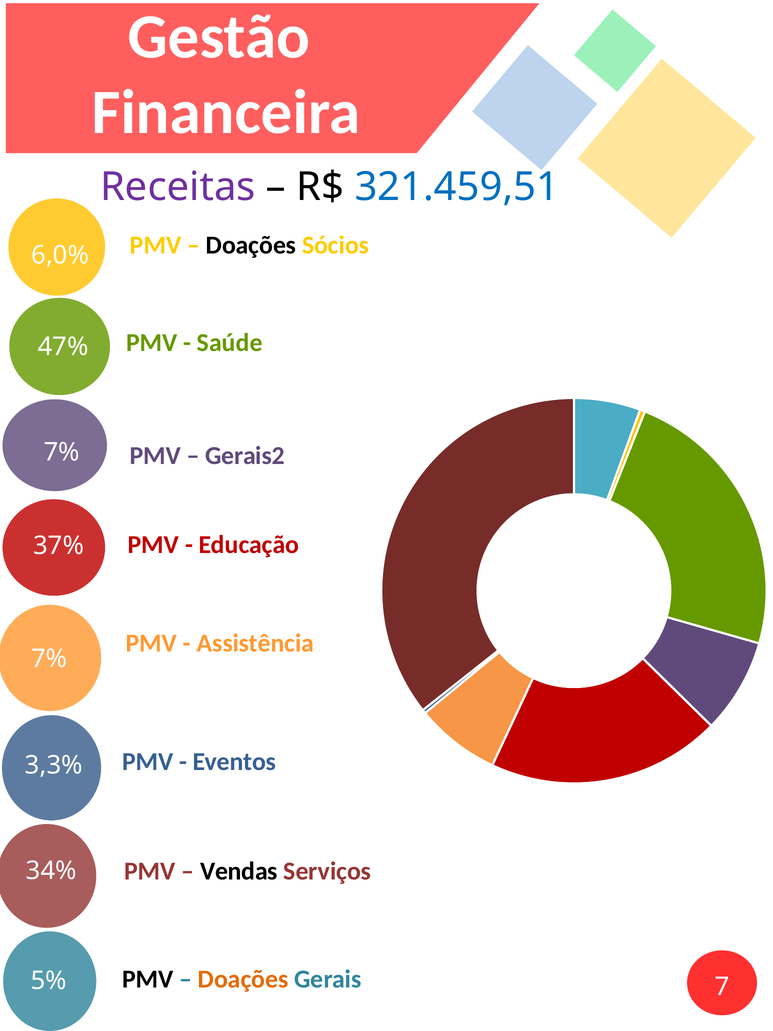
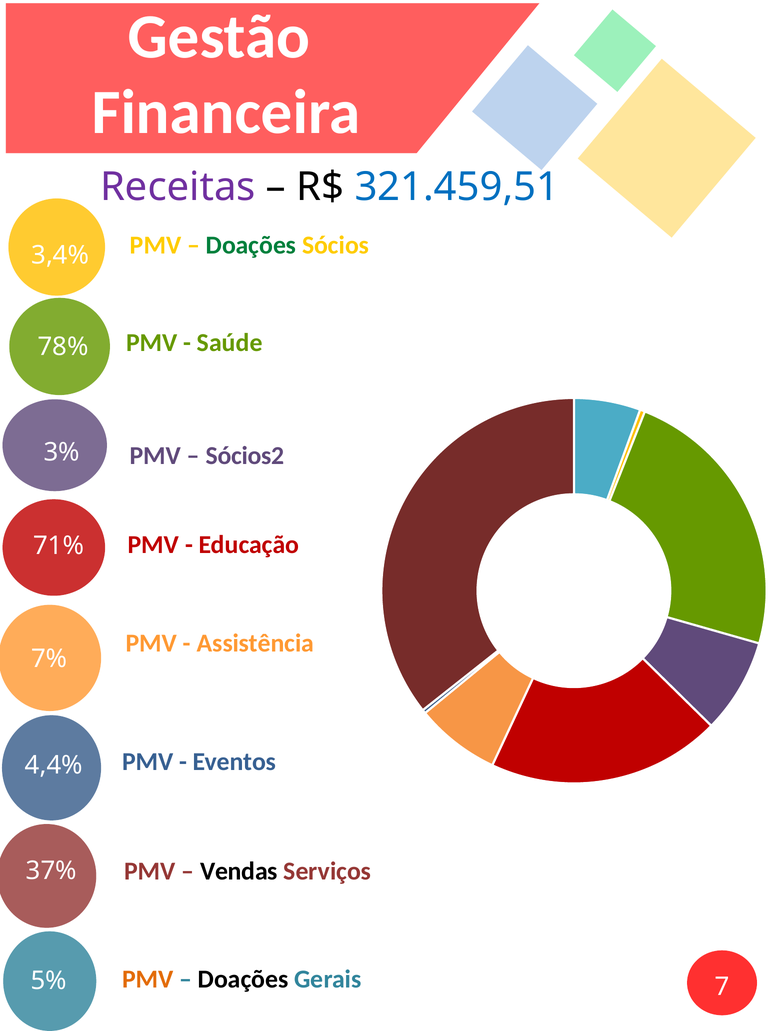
Doações at (251, 245) colour: black -> green
6,0%: 6,0% -> 3,4%
47%: 47% -> 78%
7% at (62, 452): 7% -> 3%
Gerais2: Gerais2 -> Sócios2
37%: 37% -> 71%
3,3%: 3,3% -> 4,4%
34%: 34% -> 37%
PMV at (148, 979) colour: black -> orange
Doações at (243, 979) colour: orange -> black
